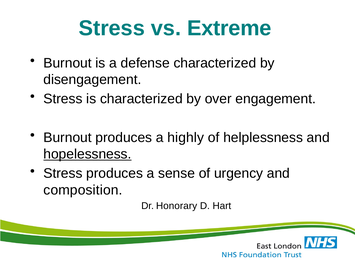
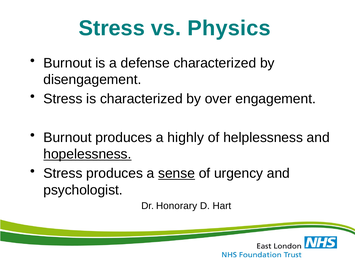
Extreme: Extreme -> Physics
sense underline: none -> present
composition: composition -> psychologist
